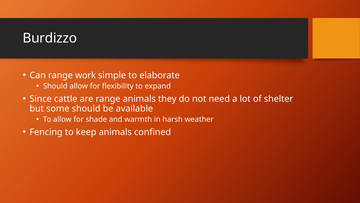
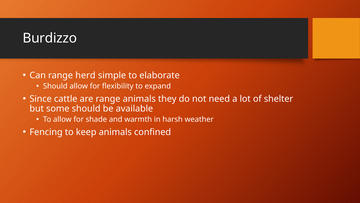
work: work -> herd
